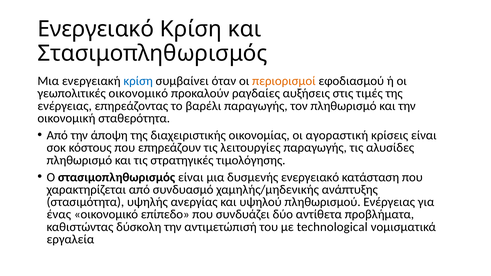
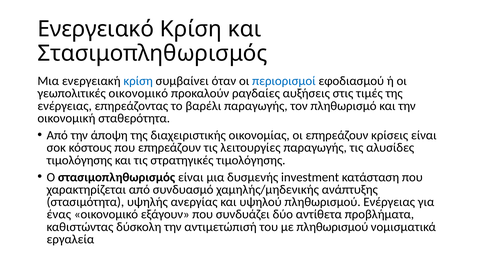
περιορισμοί colour: orange -> blue
οι αγοραστική: αγοραστική -> επηρεάζουν
πληθωρισμό at (79, 160): πληθωρισμό -> τιμολόγησης
δυσμενής ενεργειακό: ενεργειακό -> investment
επίπεδο: επίπεδο -> εξάγουν
με technological: technological -> πληθωρισμού
